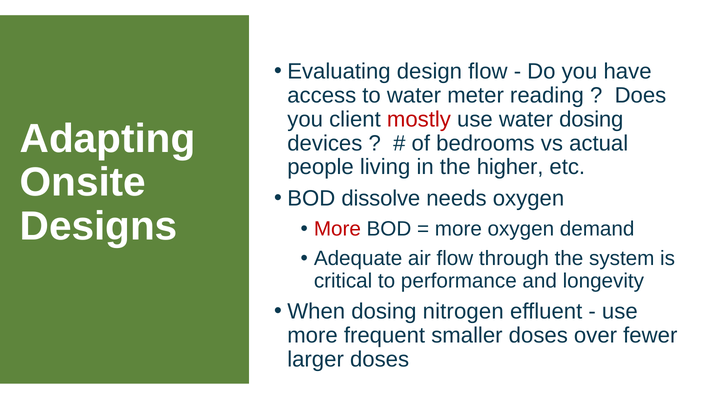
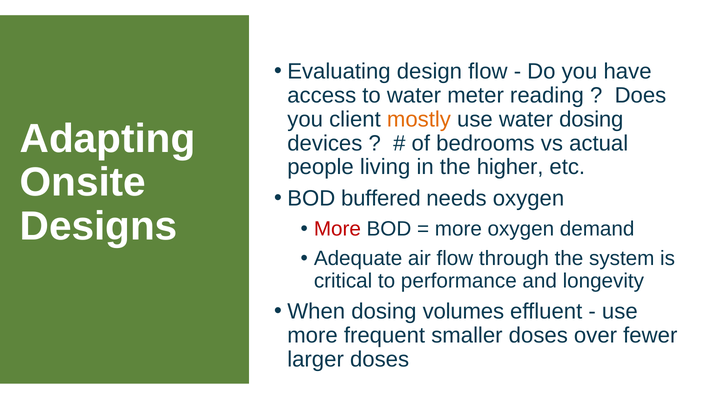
mostly colour: red -> orange
dissolve: dissolve -> buffered
nitrogen: nitrogen -> volumes
